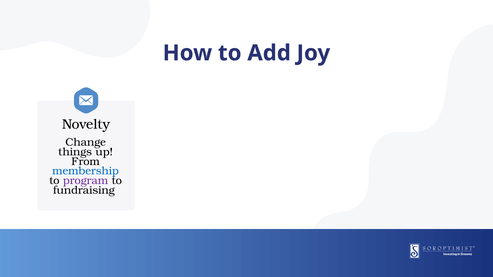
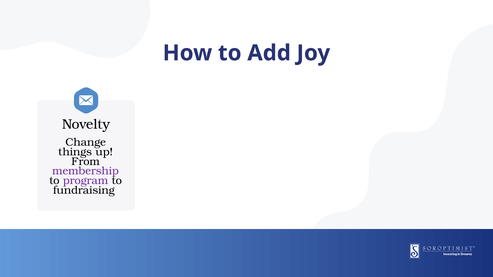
membership colour: blue -> purple
